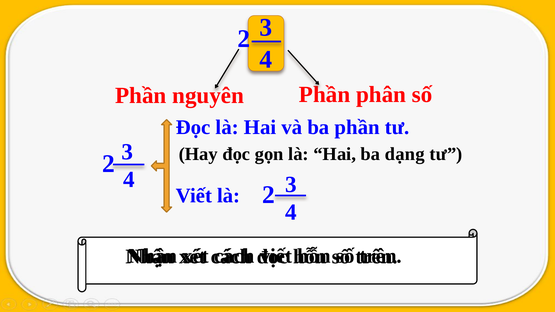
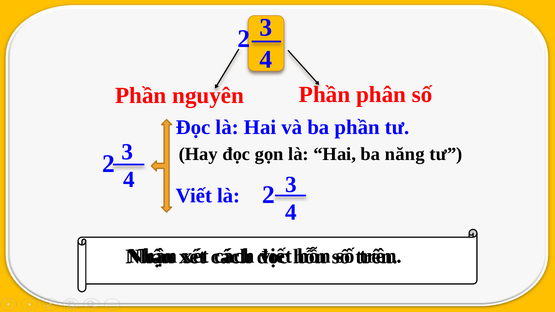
dạng: dạng -> năng
